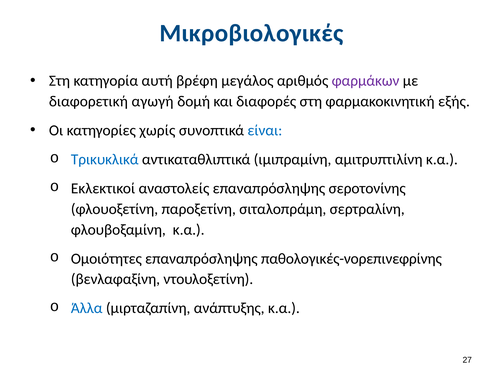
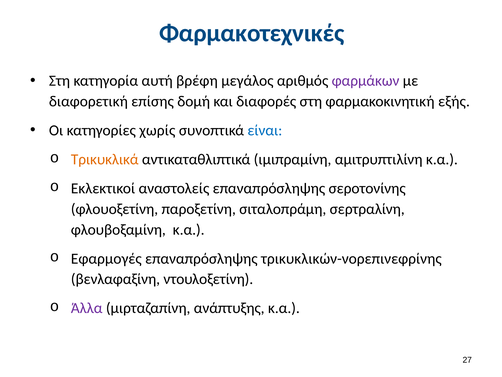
Μικροβιολογικές: Μικροβιολογικές -> Φαρμακοτεχνικές
αγωγή: αγωγή -> επίσης
Τρικυκλικά colour: blue -> orange
Ομοιότητες: Ομοιότητες -> Εφαρμογές
παθολογικές-νορεπινεφρίνης: παθολογικές-νορεπινεφρίνης -> τρικυκλικών-νορεπινεφρίνης
Άλλα colour: blue -> purple
